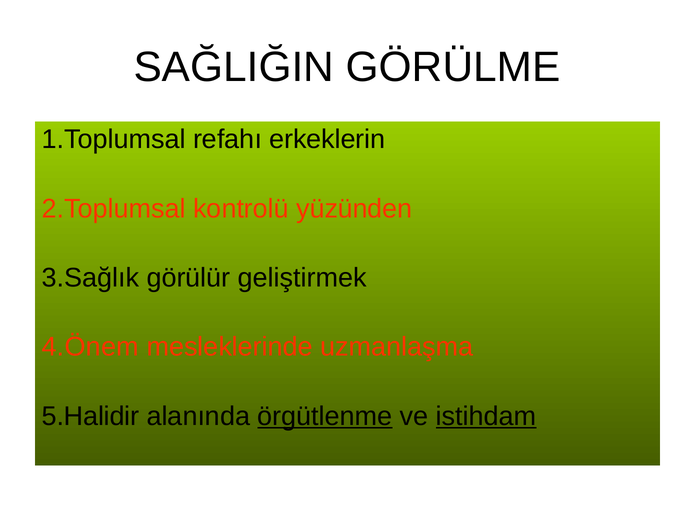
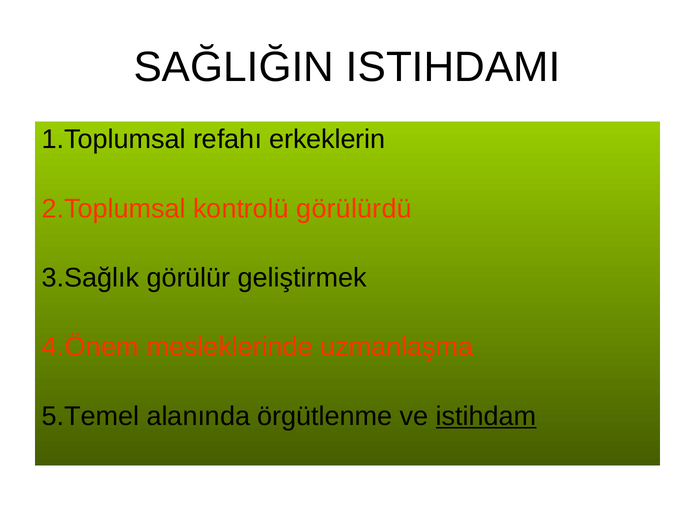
GÖRÜLME: GÖRÜLME -> ISTIHDAMI
yüzünden: yüzünden -> görülürdü
5.Halidir: 5.Halidir -> 5.Temel
örgütlenme underline: present -> none
